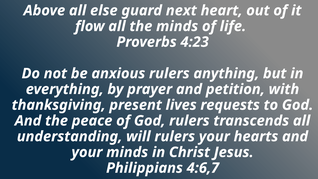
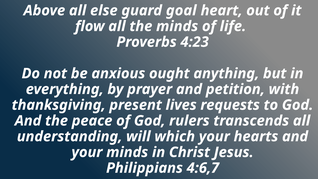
next: next -> goal
anxious rulers: rulers -> ought
will rulers: rulers -> which
